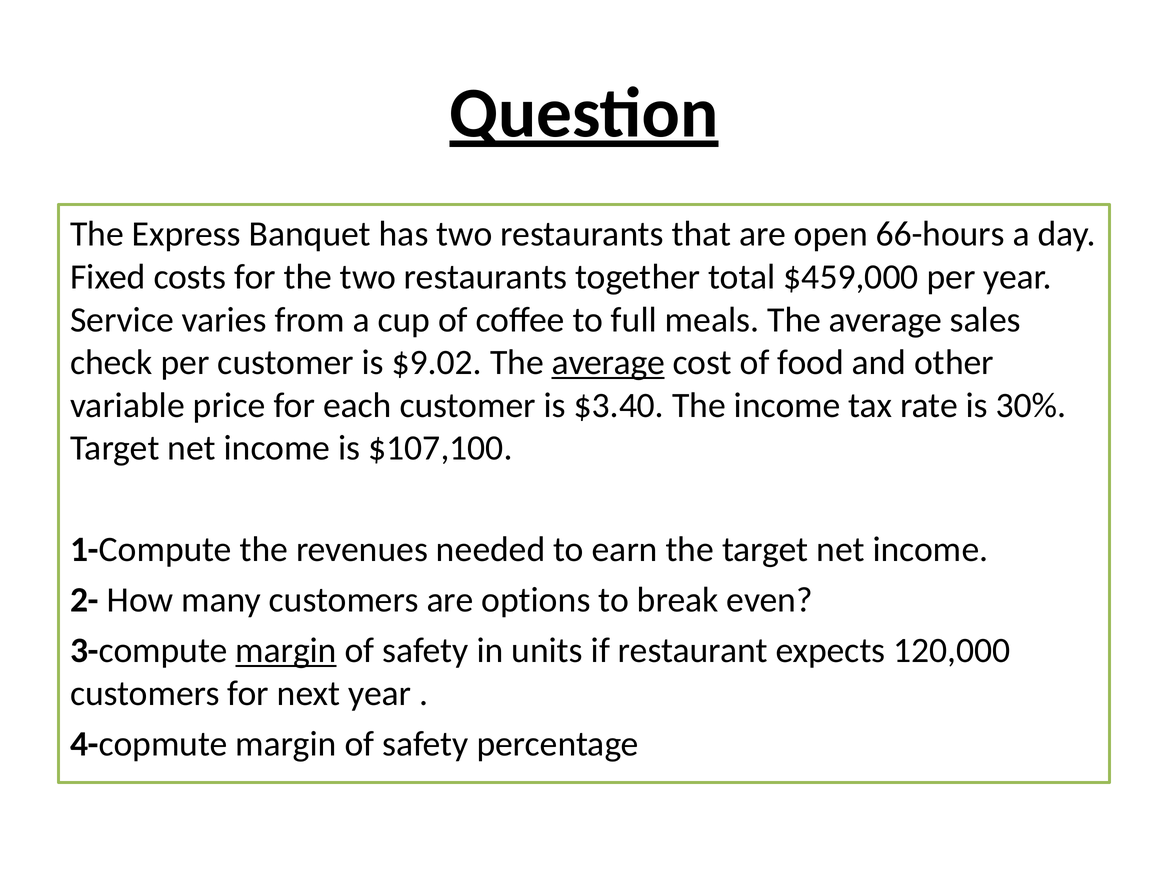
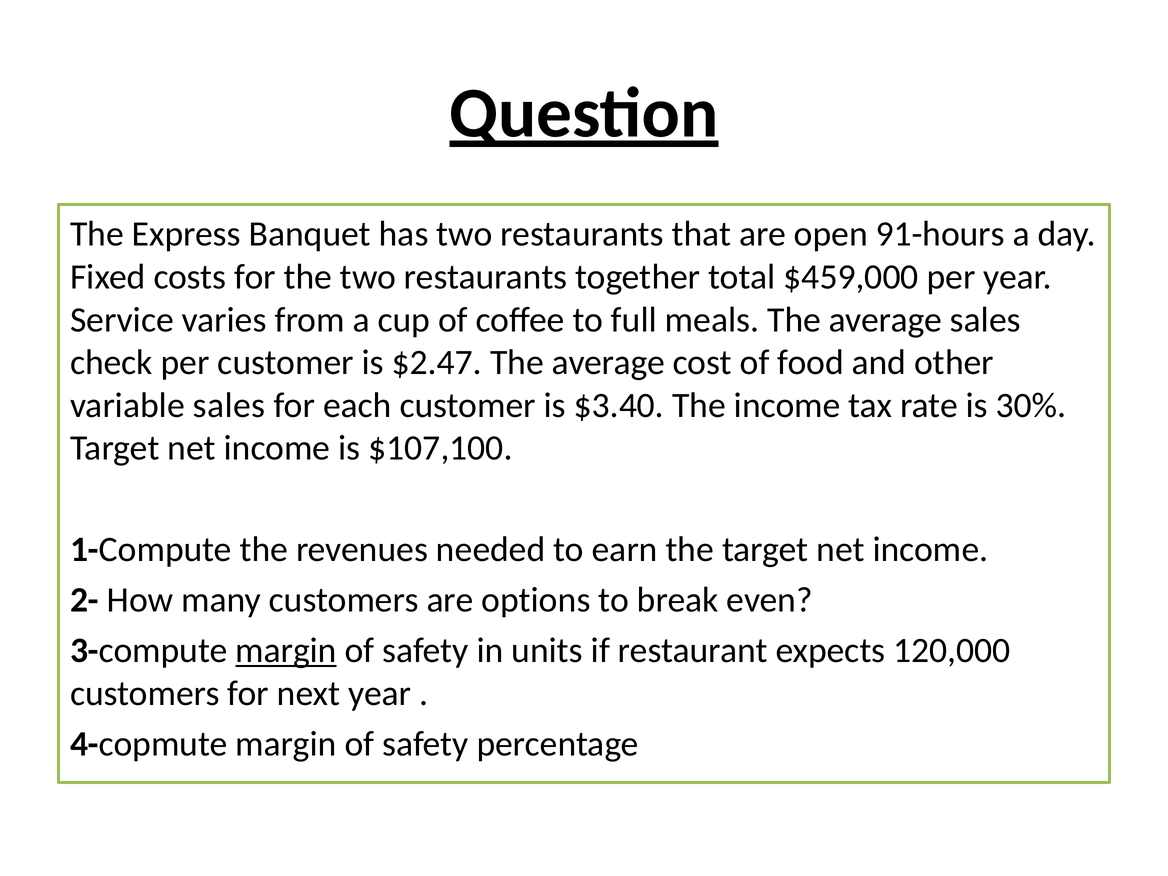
66-hours: 66-hours -> 91-hours
$9.02: $9.02 -> $2.47
average at (608, 363) underline: present -> none
variable price: price -> sales
